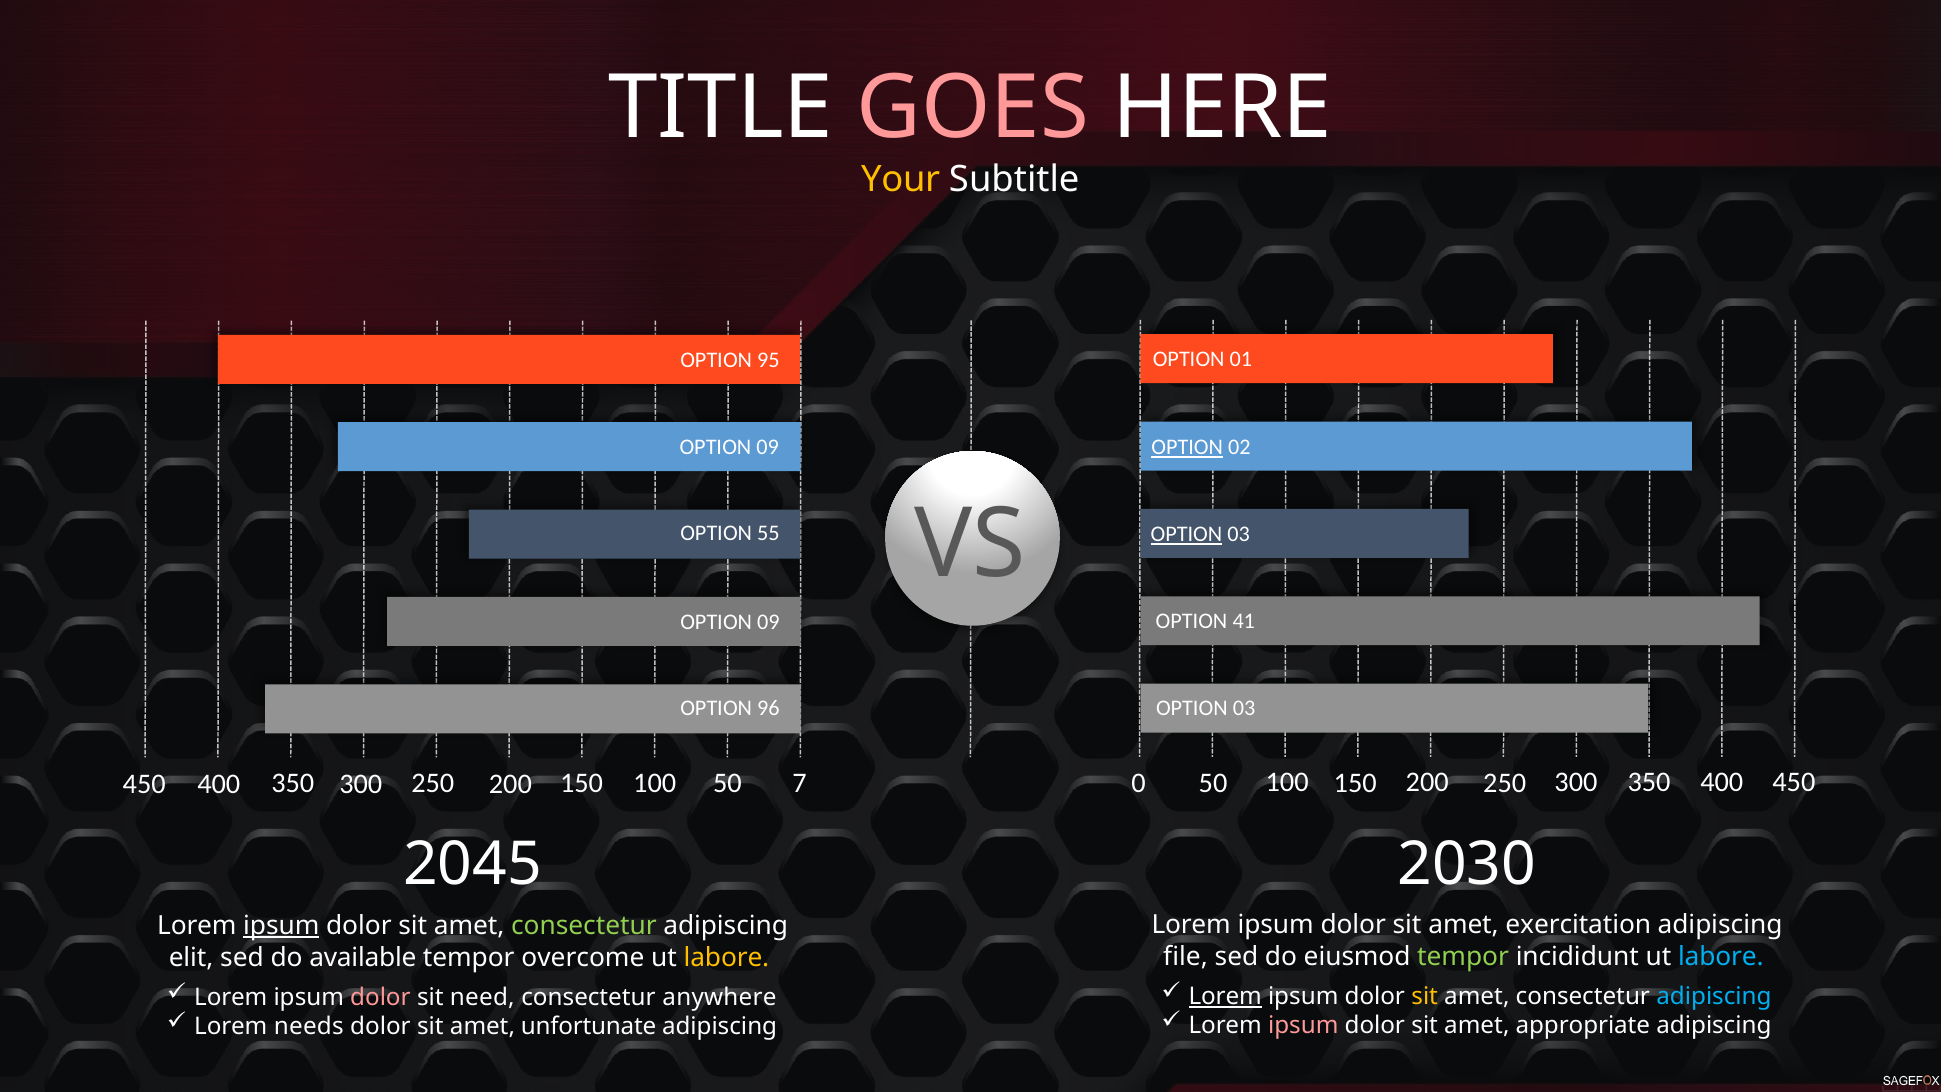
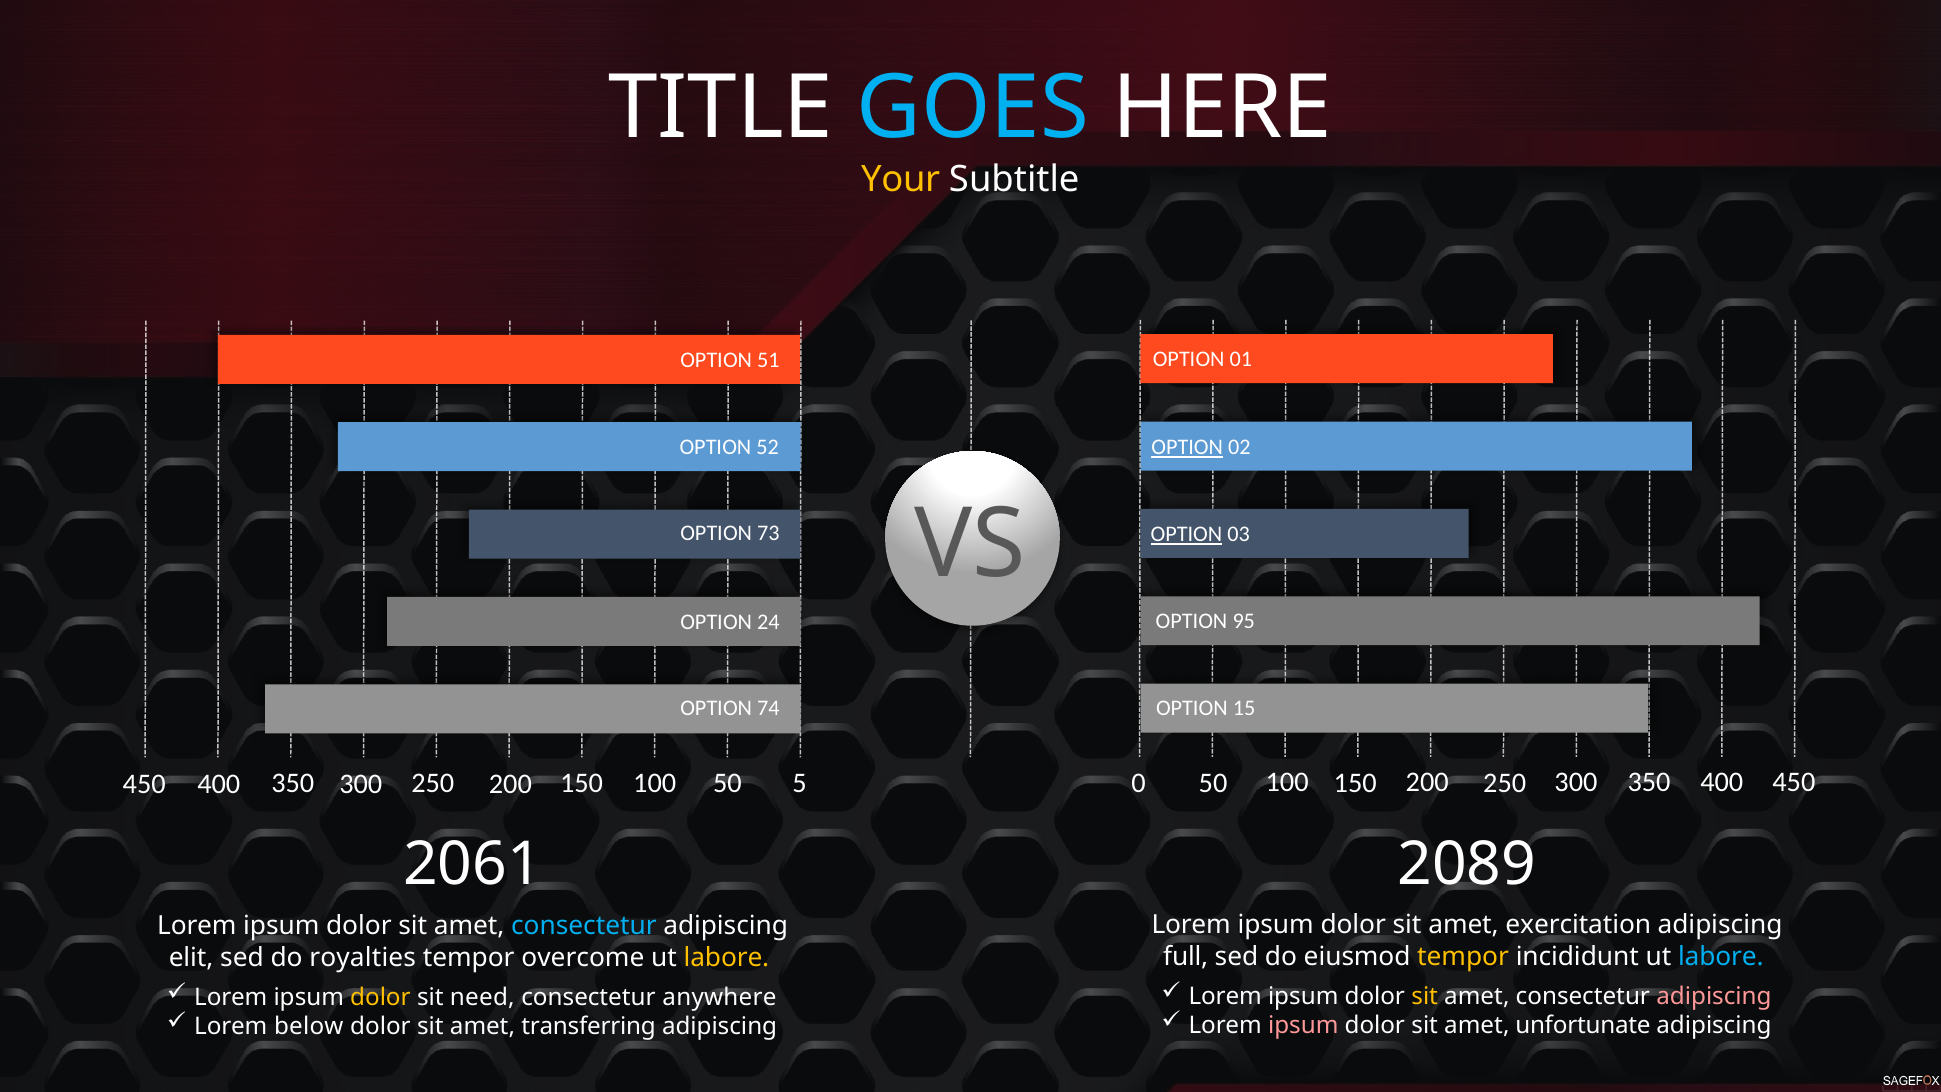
GOES colour: pink -> light blue
95: 95 -> 51
09 at (768, 447): 09 -> 52
55: 55 -> 73
41: 41 -> 95
09 at (768, 623): 09 -> 24
96: 96 -> 74
03 at (1244, 708): 03 -> 15
7: 7 -> 5
2030: 2030 -> 2089
2045: 2045 -> 2061
ipsum at (281, 926) underline: present -> none
consectetur at (584, 926) colour: light green -> light blue
file: file -> full
tempor at (1463, 957) colour: light green -> yellow
available: available -> royalties
Lorem at (1225, 997) underline: present -> none
adipiscing at (1714, 997) colour: light blue -> pink
dolor at (380, 997) colour: pink -> yellow
appropriate: appropriate -> unfortunate
needs: needs -> below
unfortunate: unfortunate -> transferring
